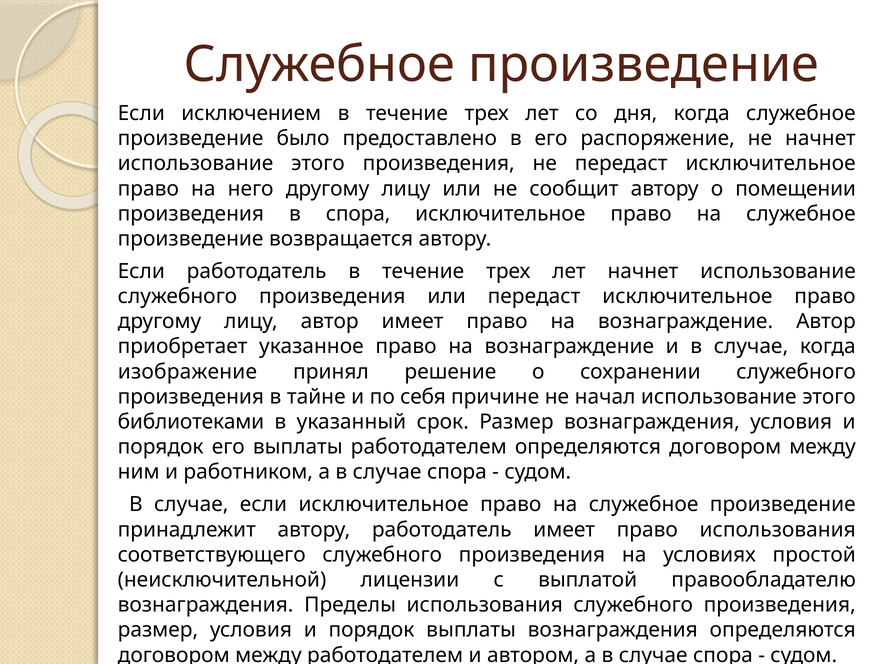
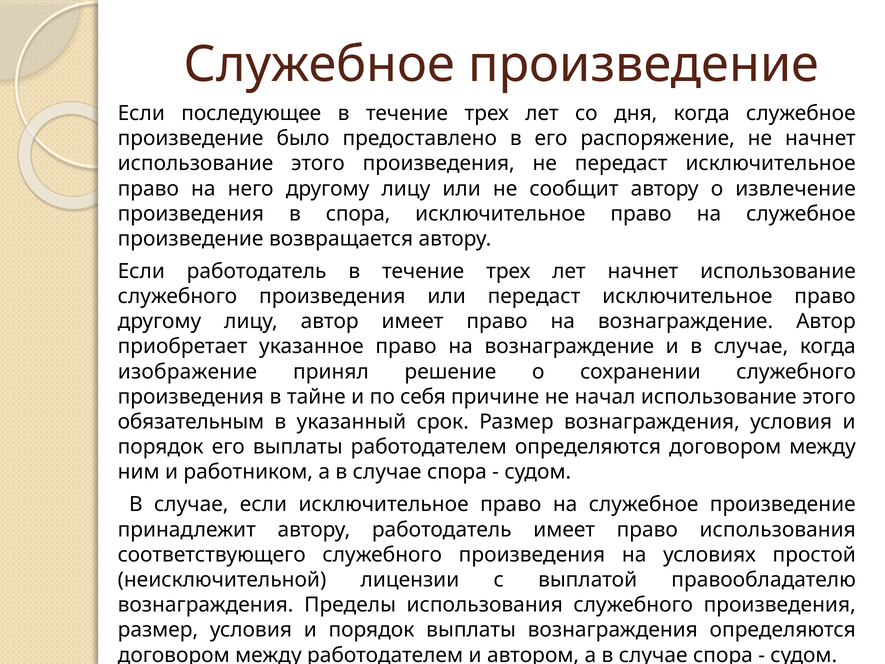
исключением: исключением -> последующее
помещении: помещении -> извлечение
библиотеками: библиотеками -> обязательным
